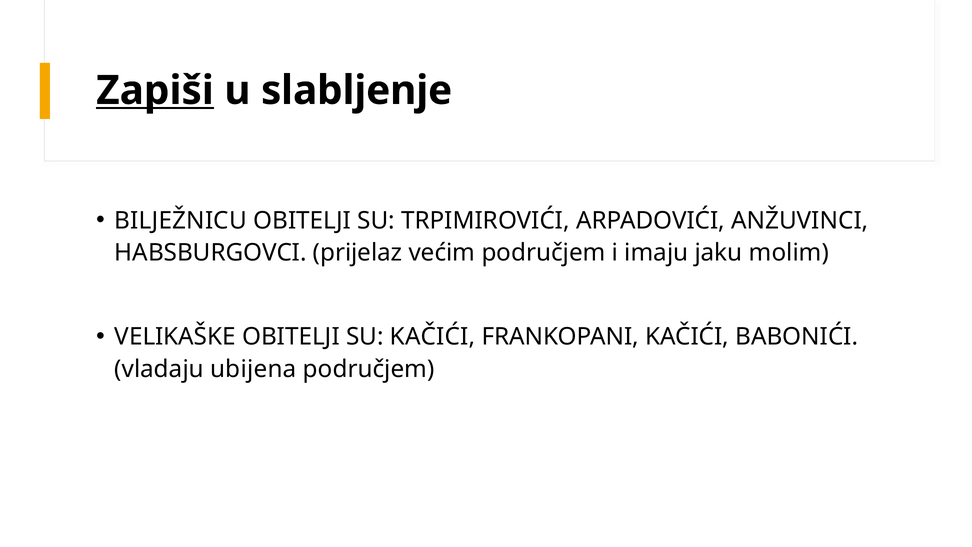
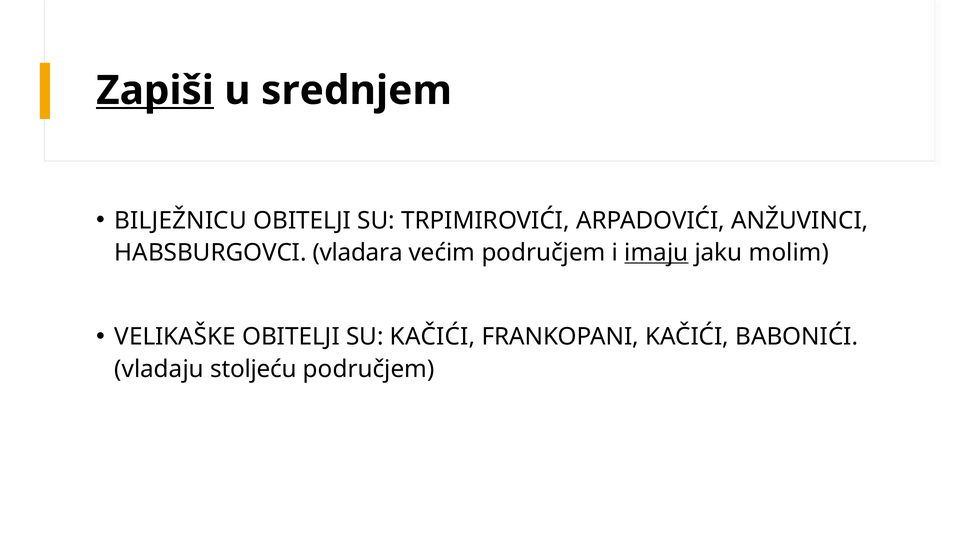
slabljenje: slabljenje -> srednjem
prijelaz: prijelaz -> vladara
imaju underline: none -> present
ubijena: ubijena -> stoljeću
